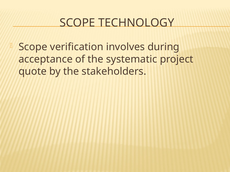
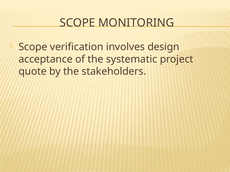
TECHNOLOGY: TECHNOLOGY -> MONITORING
during: during -> design
